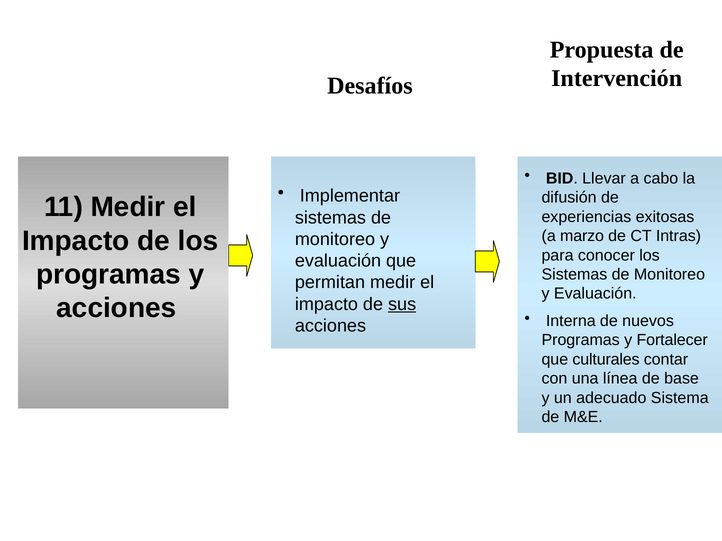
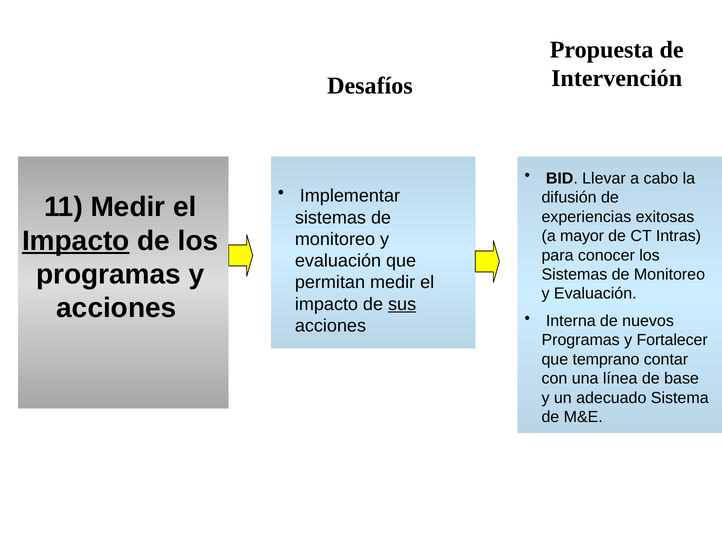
Impacto at (76, 241) underline: none -> present
marzo: marzo -> mayor
culturales: culturales -> temprano
